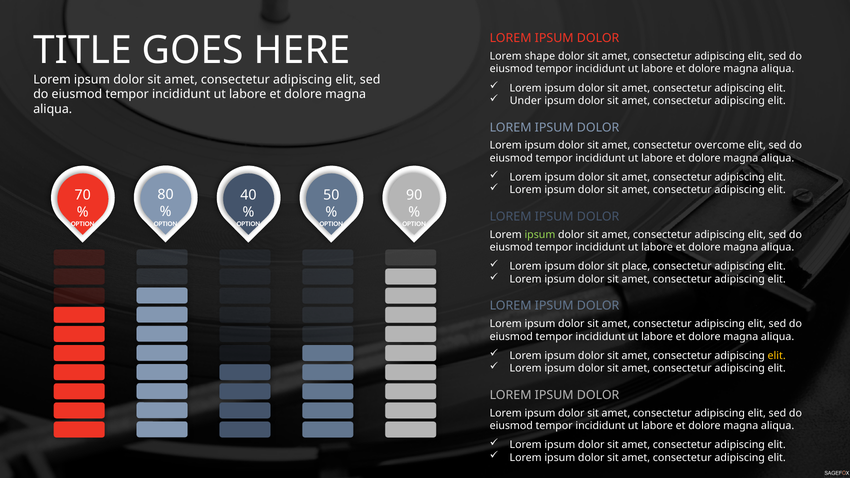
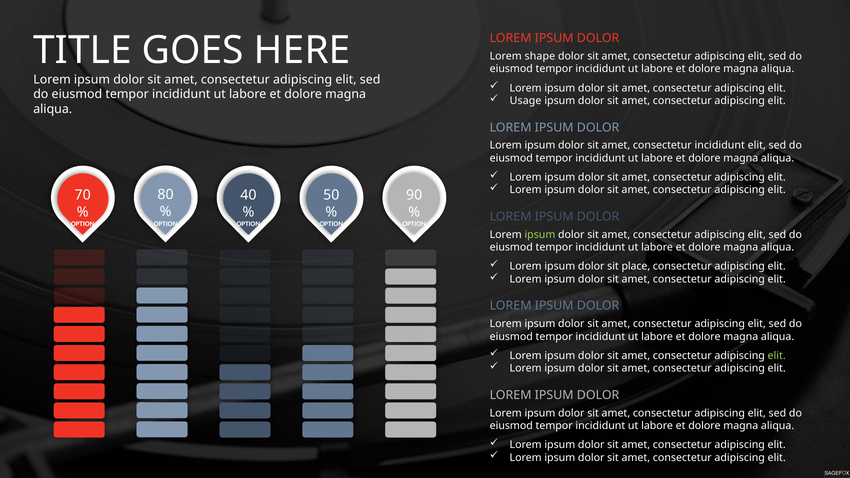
Under: Under -> Usage
consectetur overcome: overcome -> incididunt
elit at (777, 356) colour: yellow -> light green
